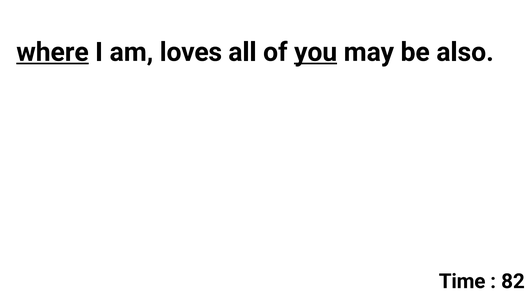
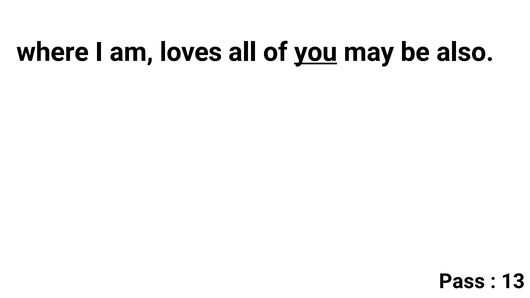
where underline: present -> none
Time: Time -> Pass
82: 82 -> 13
